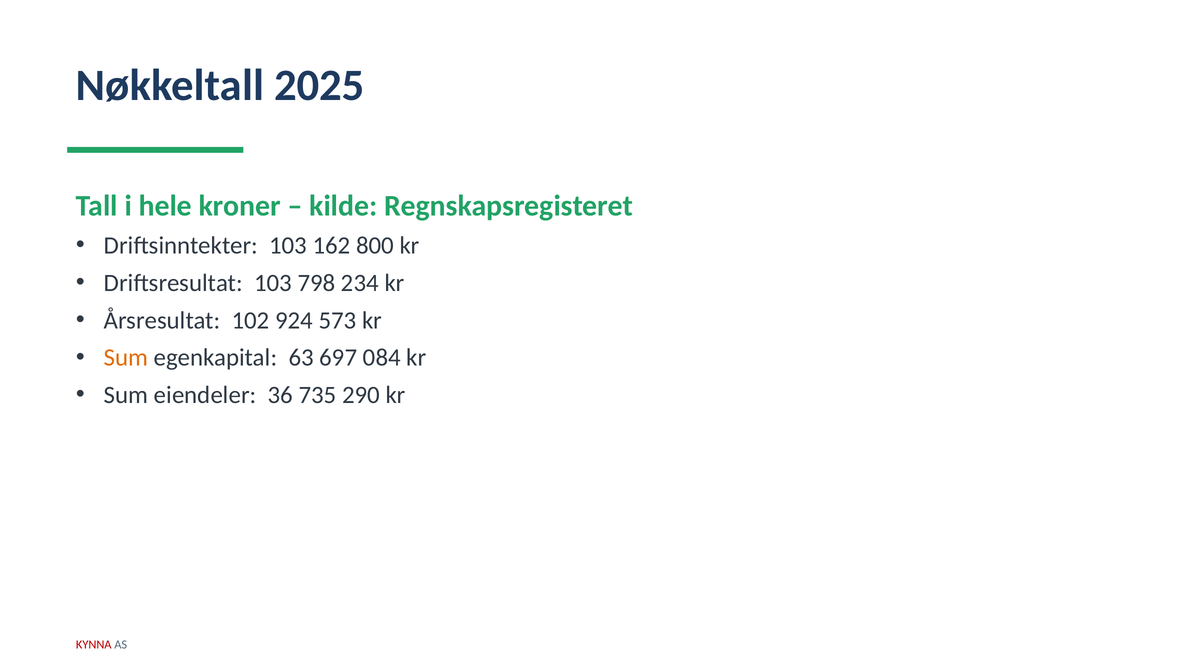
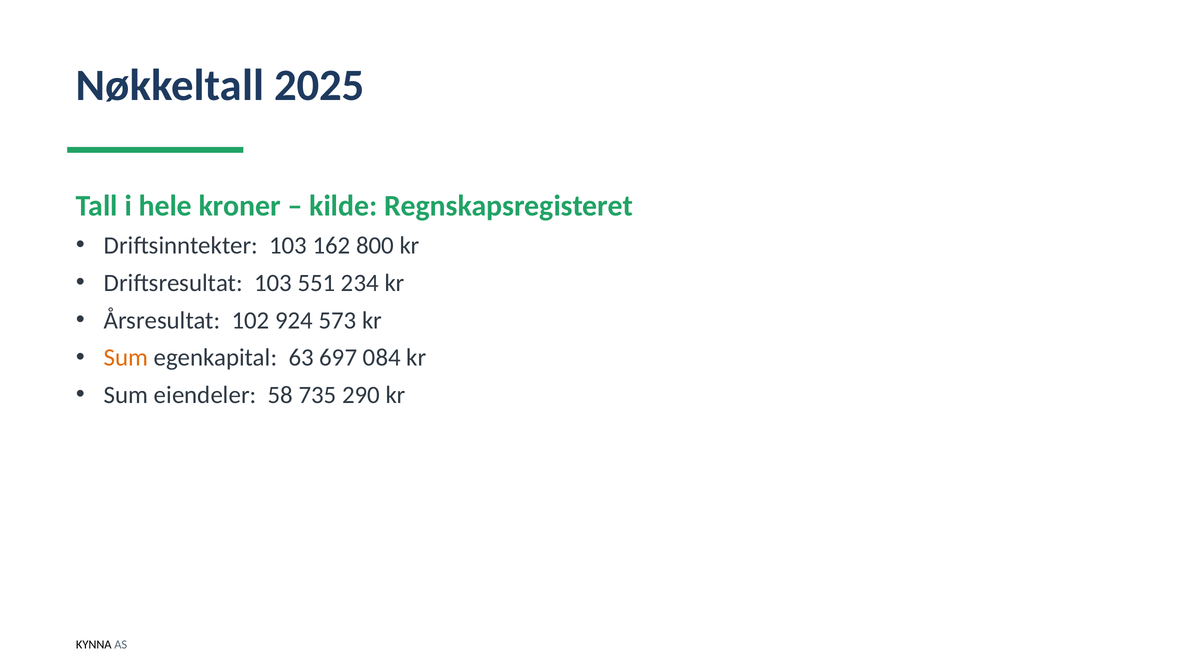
798: 798 -> 551
36: 36 -> 58
KYNNA colour: red -> black
